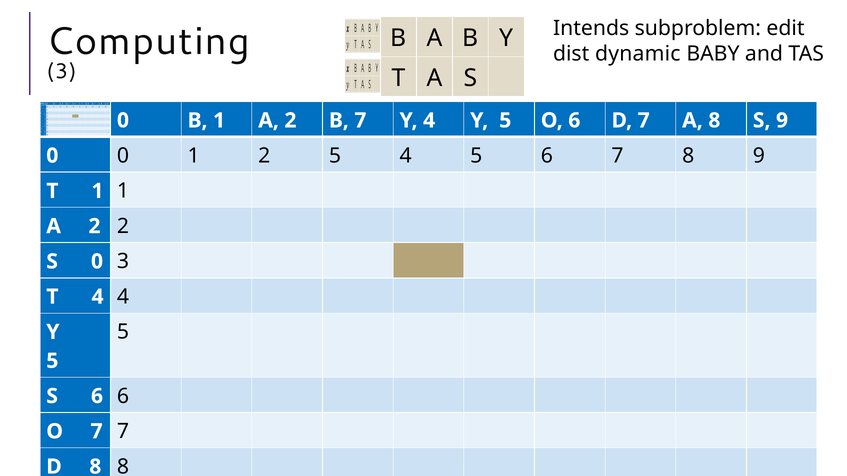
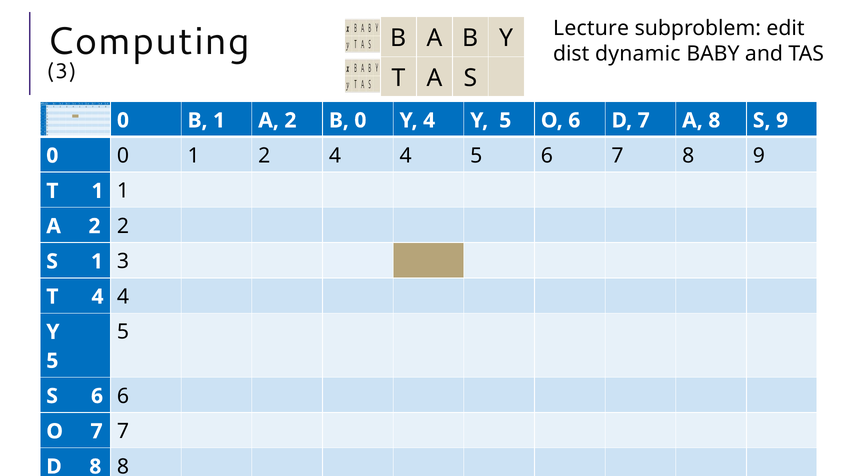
Intends: Intends -> Lecture
7 at (360, 121): 7 -> 0
5 at (335, 156): 5 -> 4
0 at (97, 262): 0 -> 1
